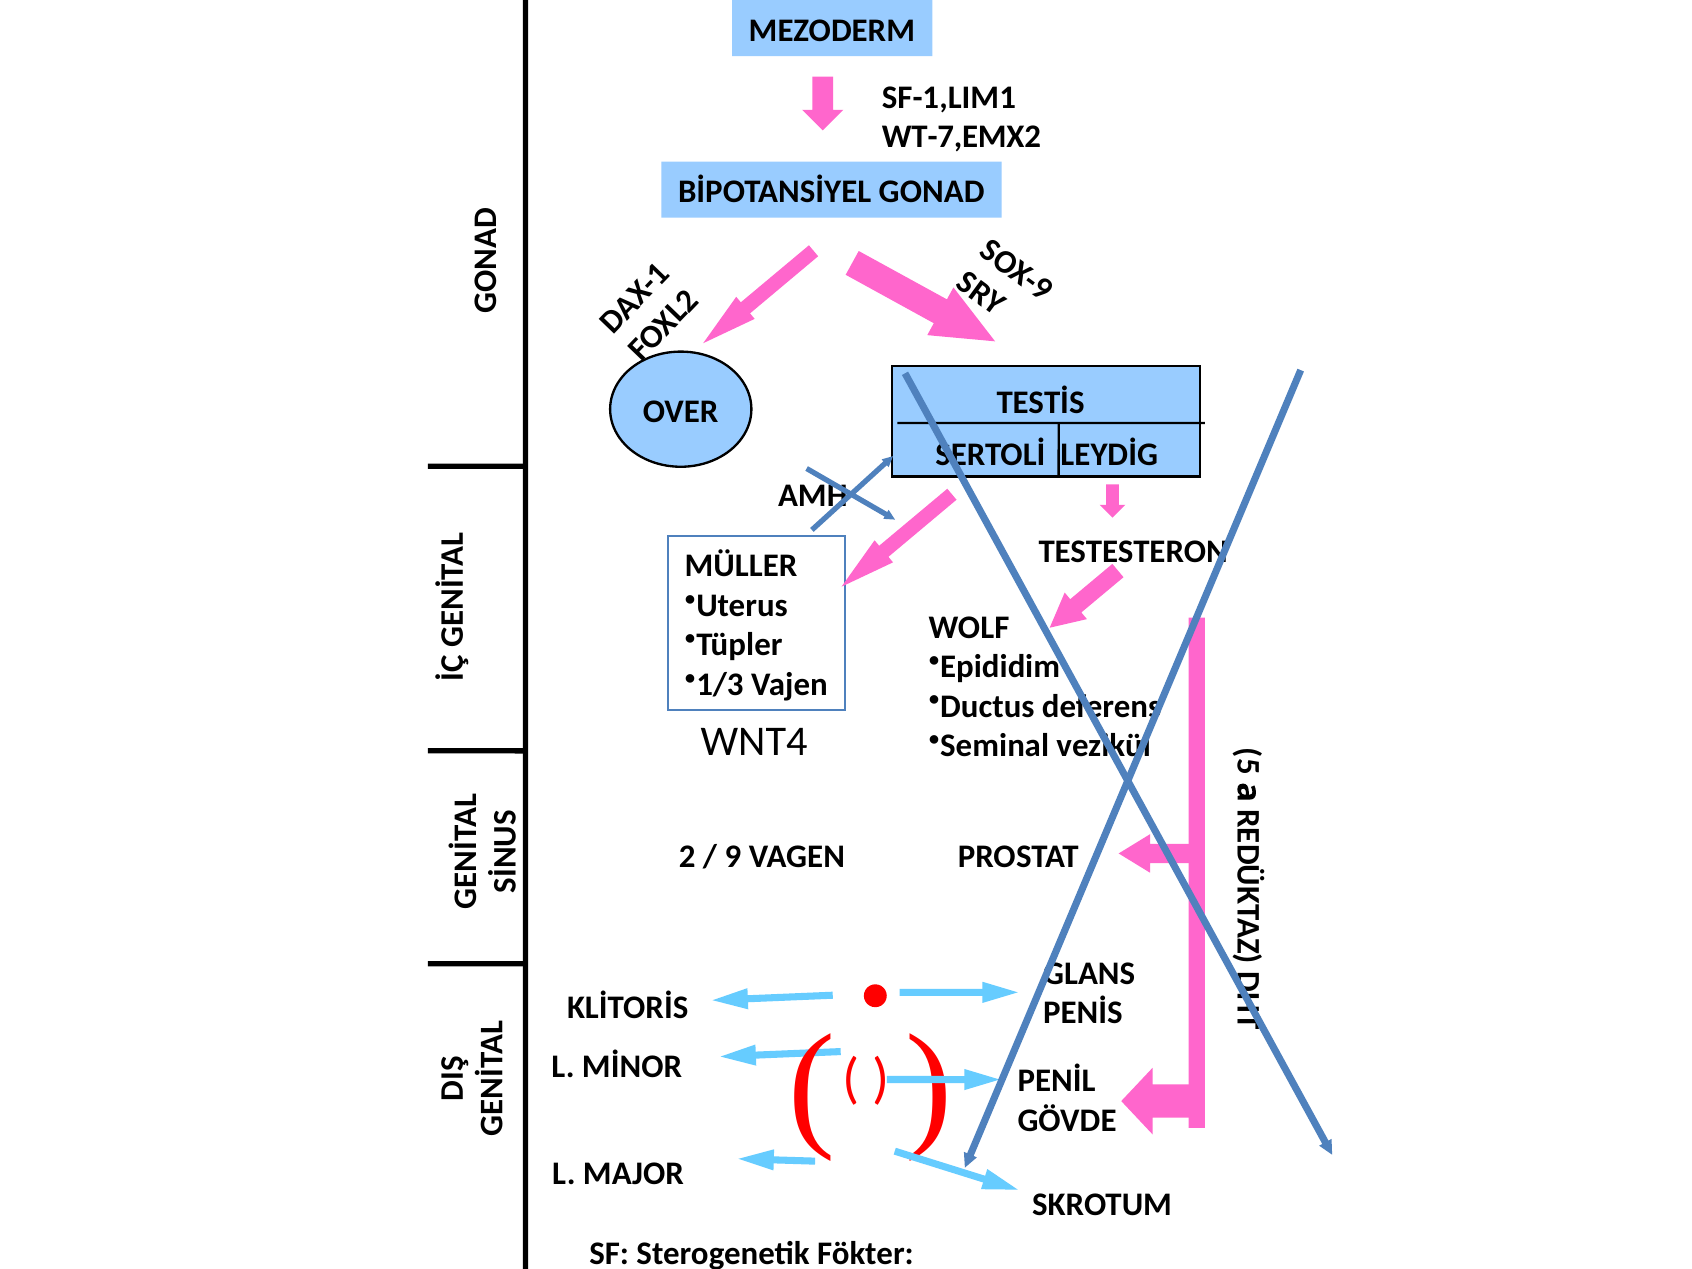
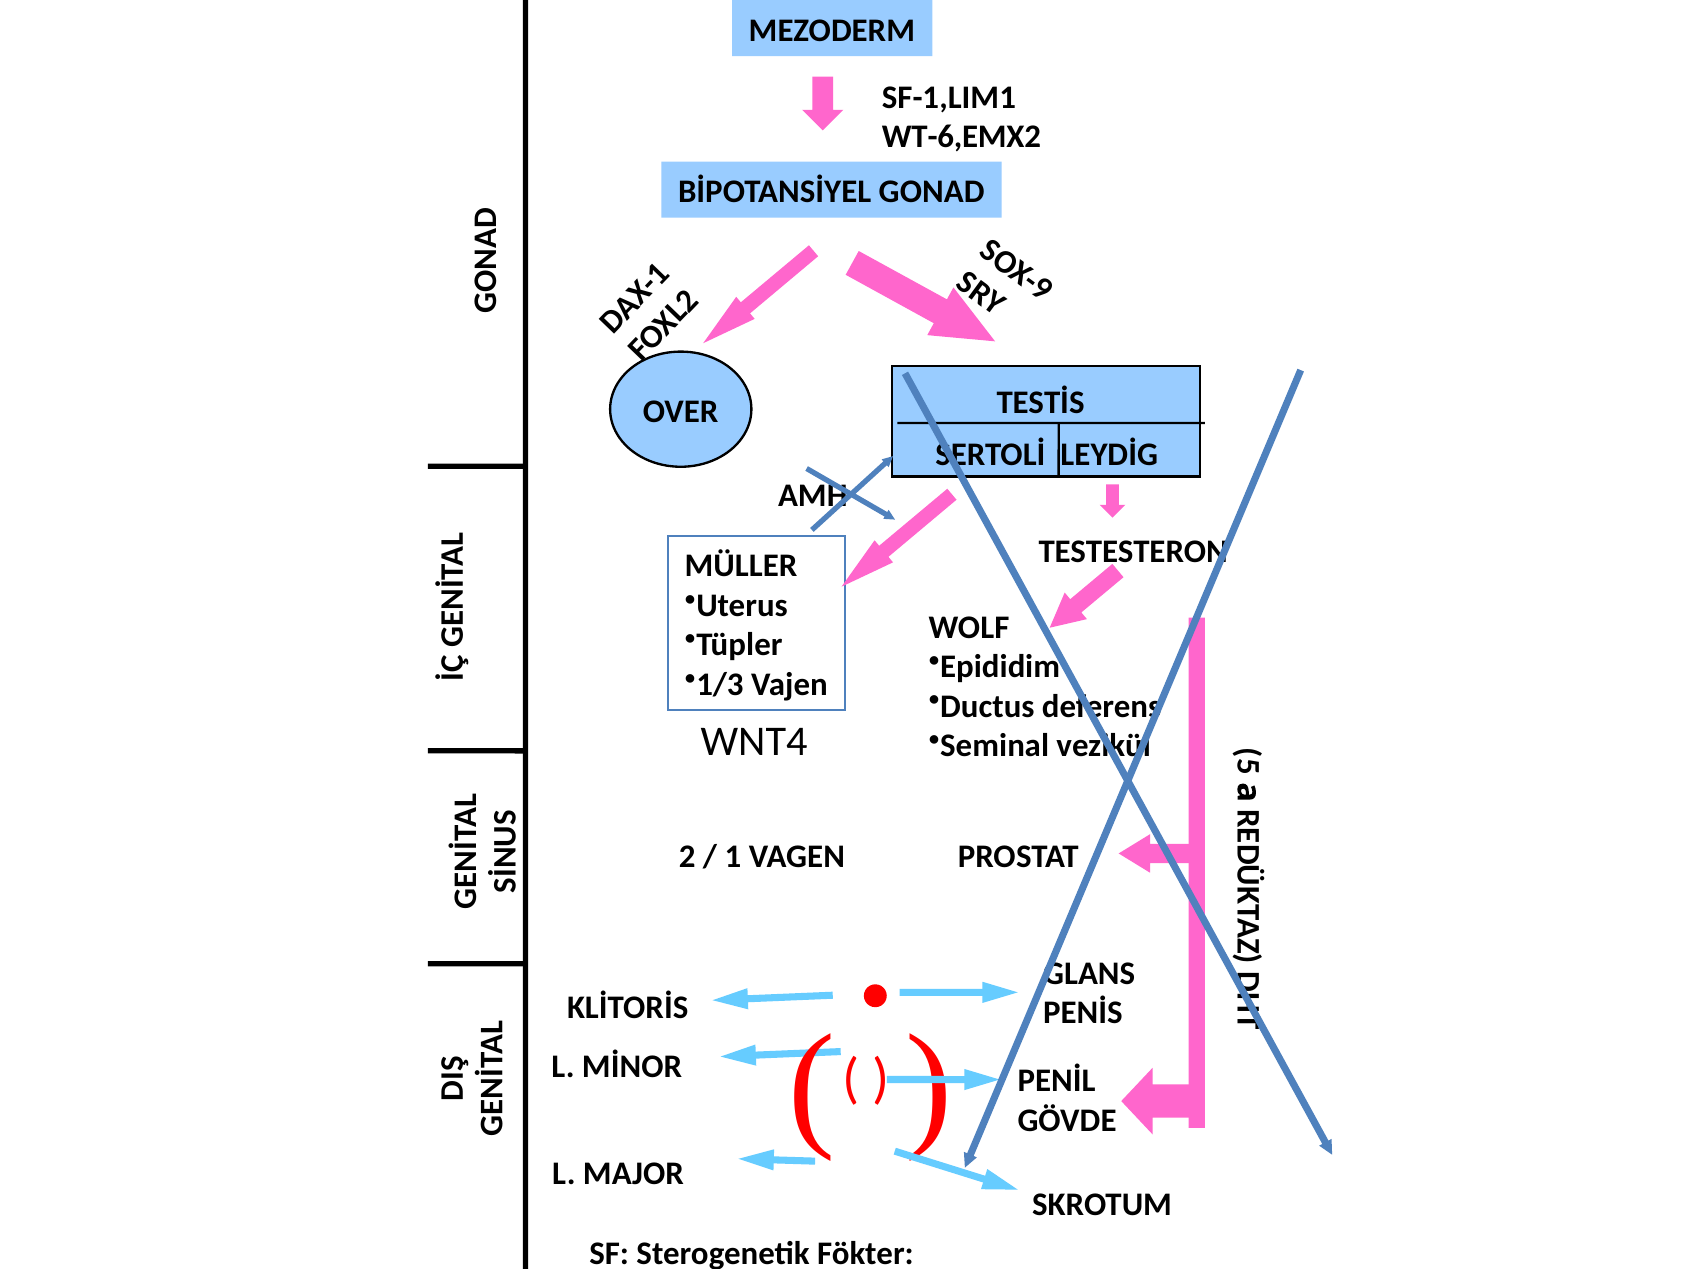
WT-7,EMX2: WT-7,EMX2 -> WT-6,EMX2
9 at (733, 856): 9 -> 1
